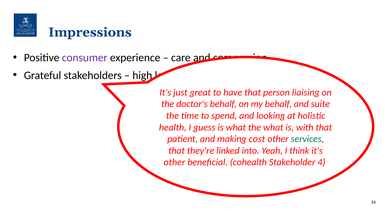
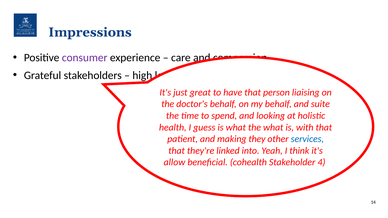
cost: cost -> they
services colour: green -> blue
other at (174, 162): other -> allow
